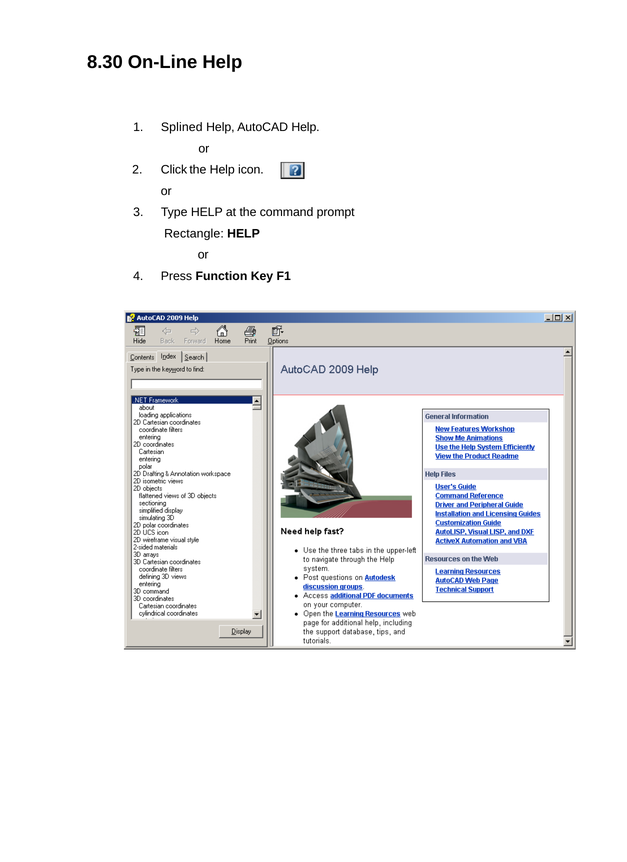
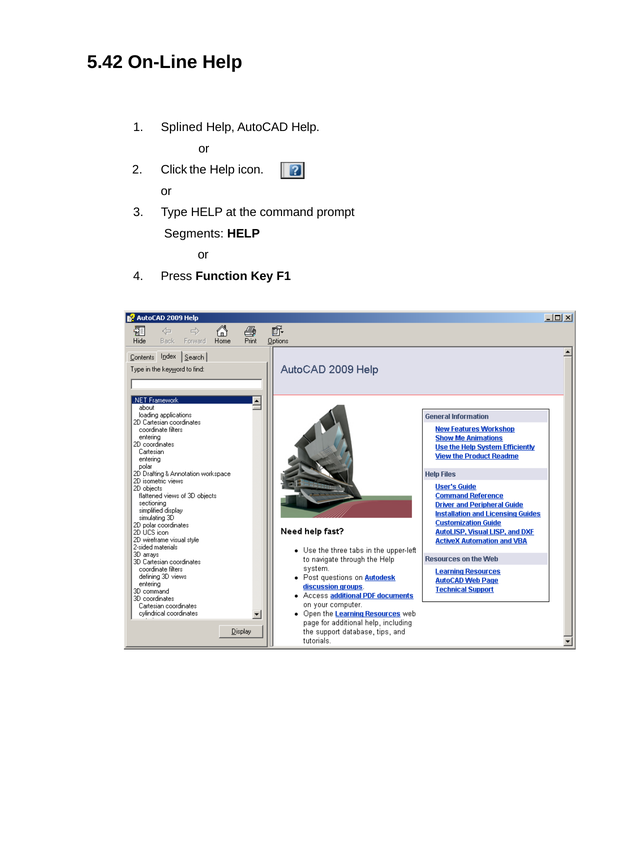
8.30: 8.30 -> 5.42
Rectangle: Rectangle -> Segments
